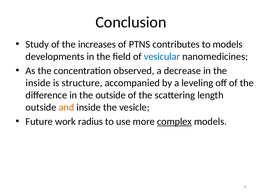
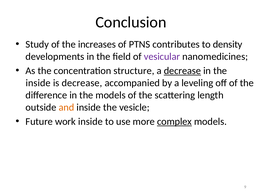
to models: models -> density
vesicular colour: blue -> purple
observed: observed -> structure
decrease at (182, 71) underline: none -> present
is structure: structure -> decrease
the outside: outside -> models
work radius: radius -> inside
